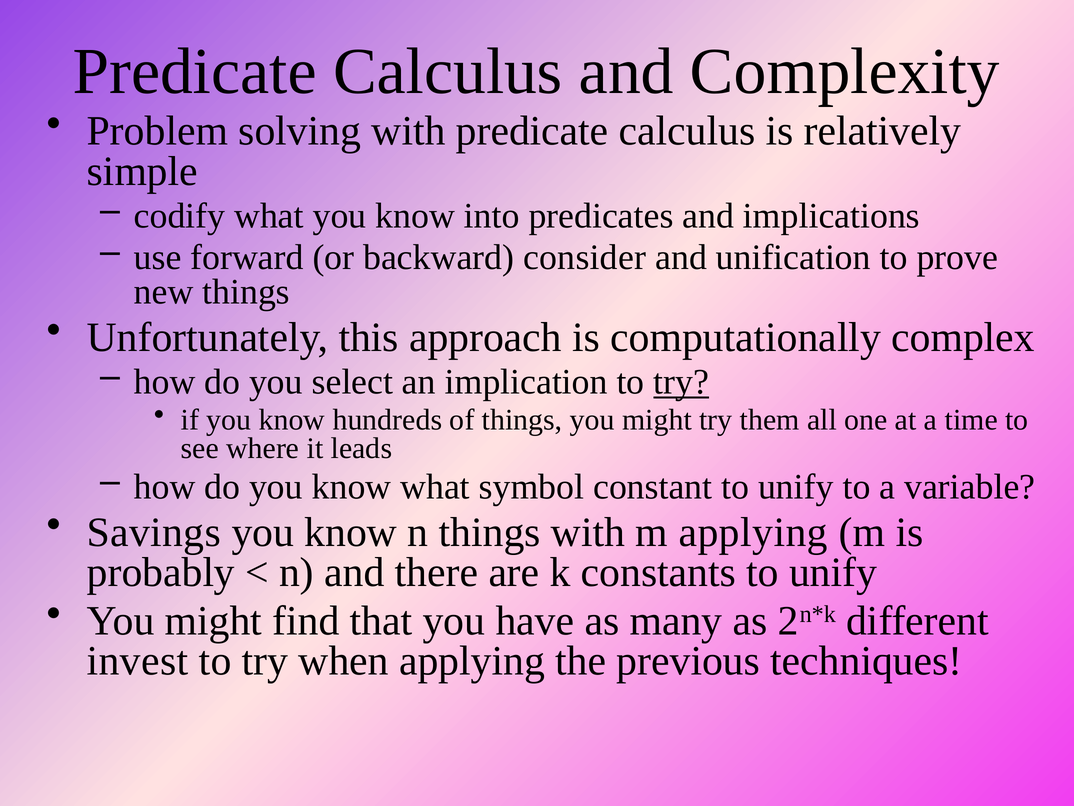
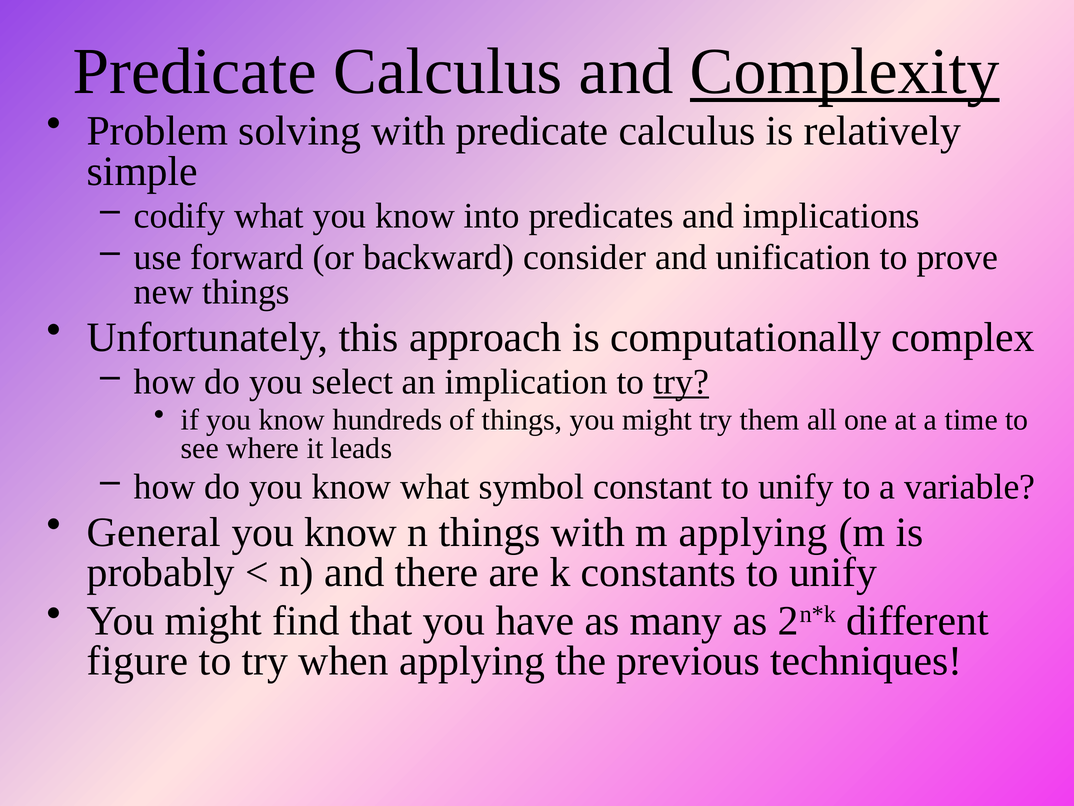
Complexity underline: none -> present
Savings: Savings -> General
invest: invest -> figure
